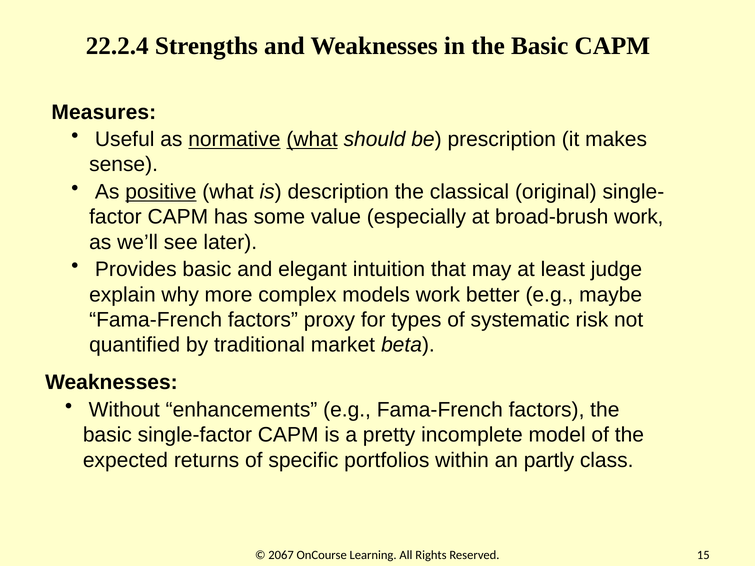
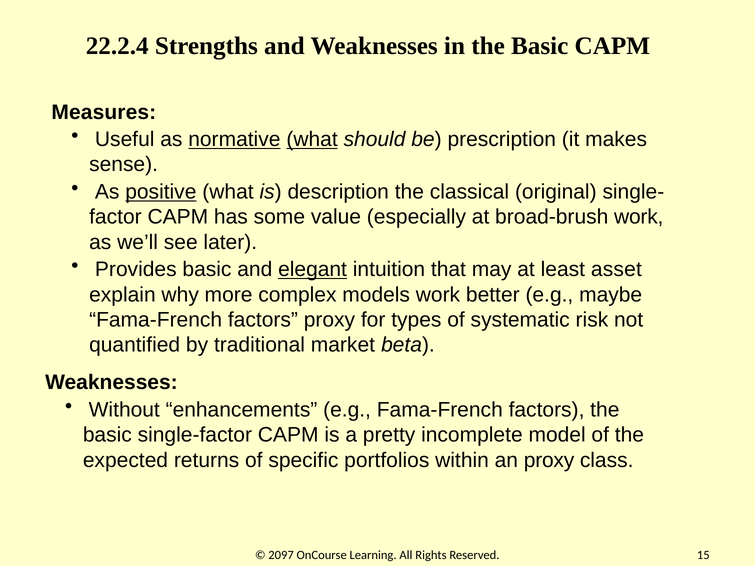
elegant underline: none -> present
judge: judge -> asset
an partly: partly -> proxy
2067: 2067 -> 2097
